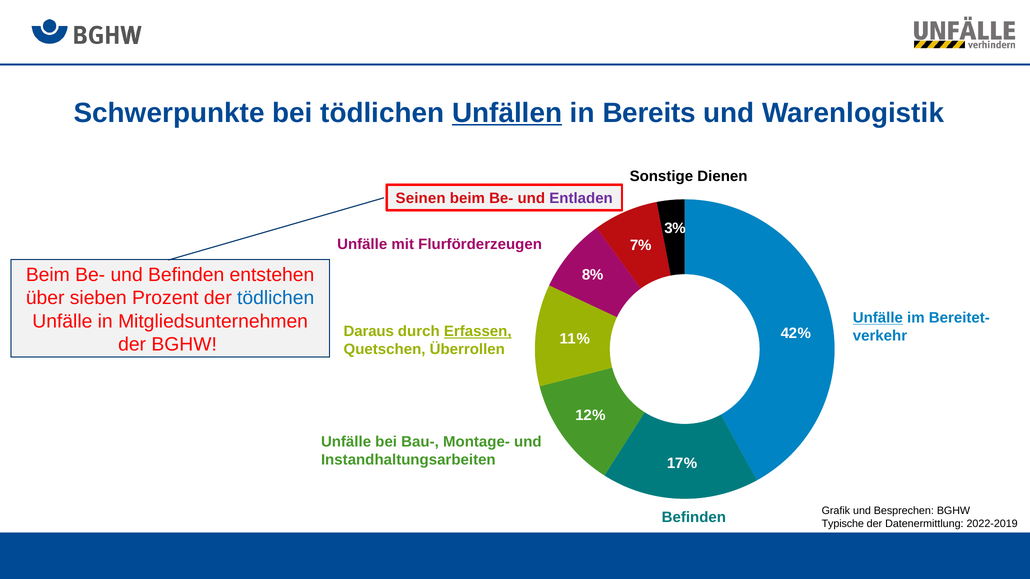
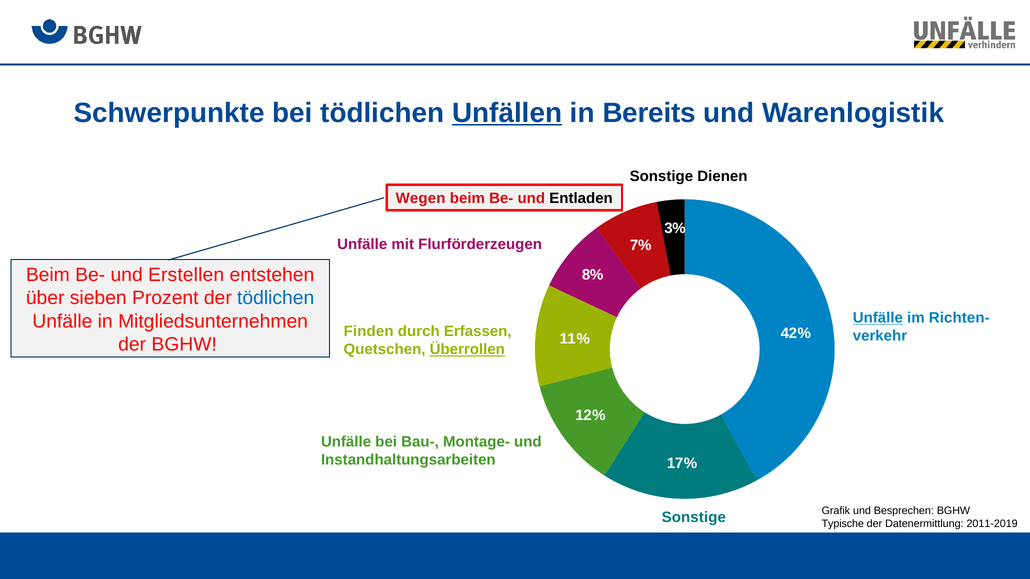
Seinen: Seinen -> Wegen
Entladen colour: purple -> black
und Befinden: Befinden -> Erstellen
Bereitet-: Bereitet- -> Richten-
Daraus: Daraus -> Finden
Erfassen underline: present -> none
Überrollen underline: none -> present
Befinden at (694, 518): Befinden -> Sonstige
2022-2019: 2022-2019 -> 2011-2019
